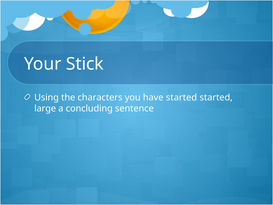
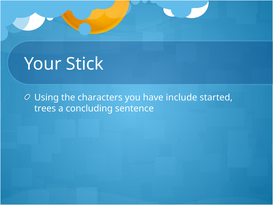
have started: started -> include
large: large -> trees
